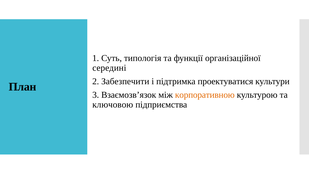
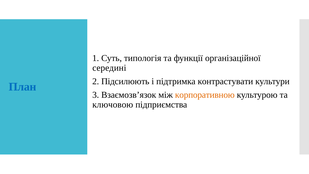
Забезпечити: Забезпечити -> Підсилюють
проектуватися: проектуватися -> контрастувати
План colour: black -> blue
